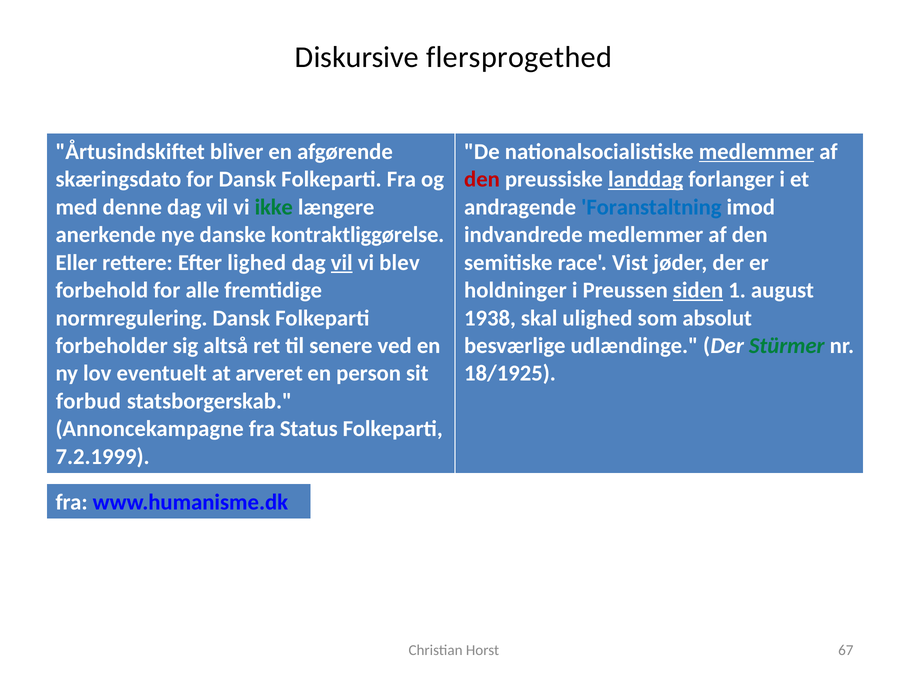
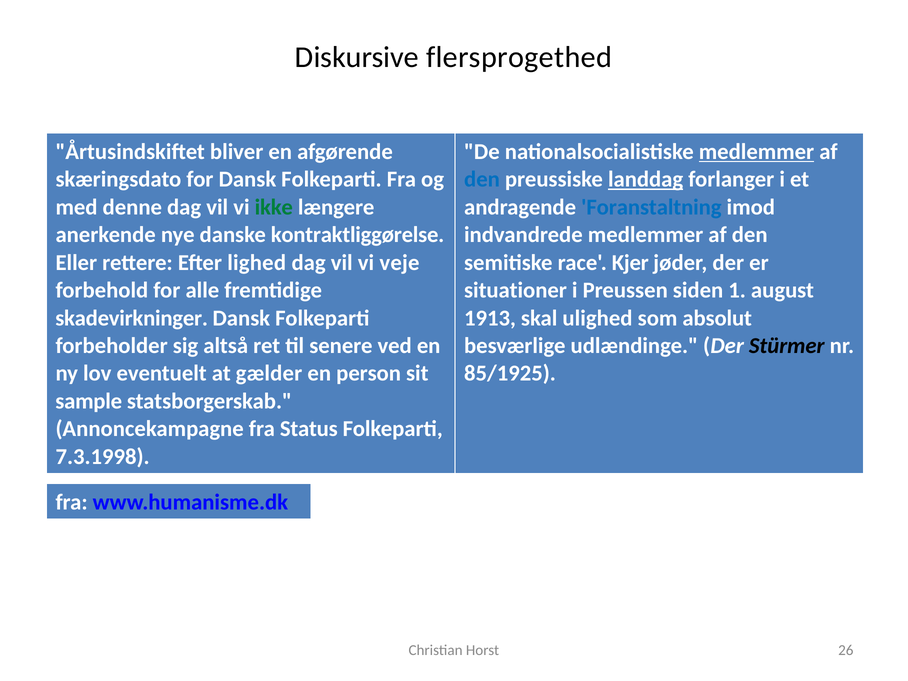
den at (482, 180) colour: red -> blue
vil at (342, 263) underline: present -> none
blev: blev -> veje
Vist: Vist -> Kjer
holdninger: holdninger -> situationer
siden underline: present -> none
normregulering: normregulering -> skadevirkninger
1938: 1938 -> 1913
Stürmer colour: green -> black
arveret: arveret -> gælder
18/1925: 18/1925 -> 85/1925
forbud: forbud -> sample
7.2.1999: 7.2.1999 -> 7.3.1998
67: 67 -> 26
